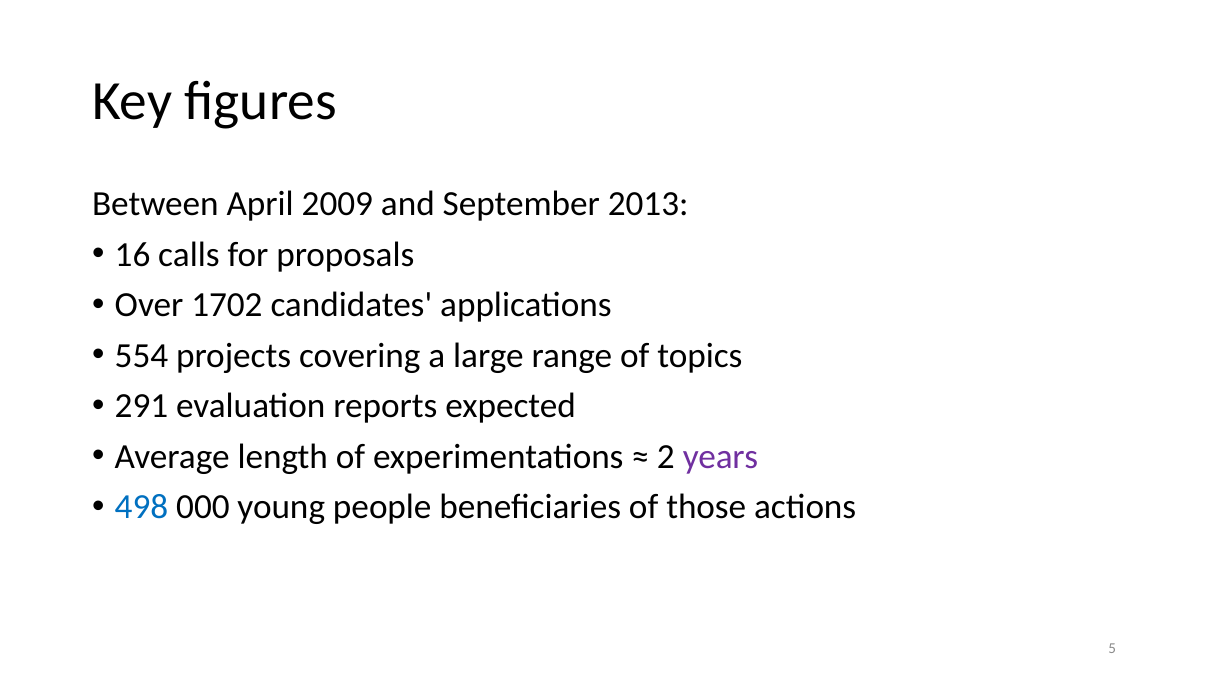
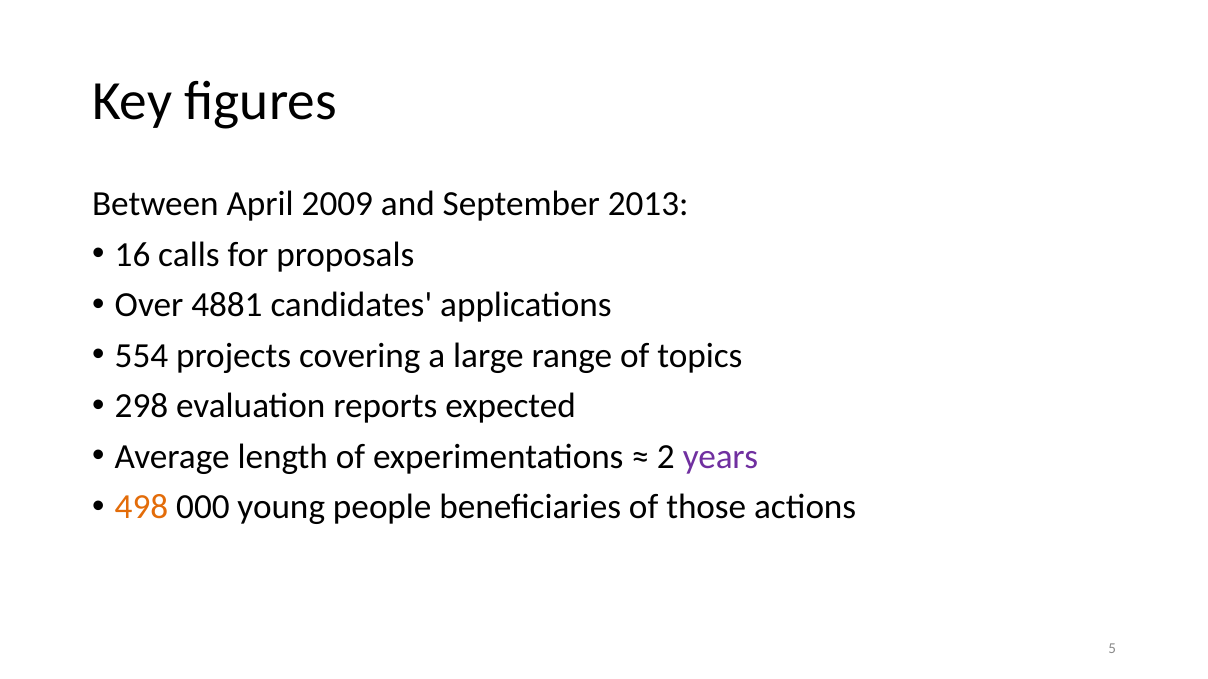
1702: 1702 -> 4881
291: 291 -> 298
498 colour: blue -> orange
